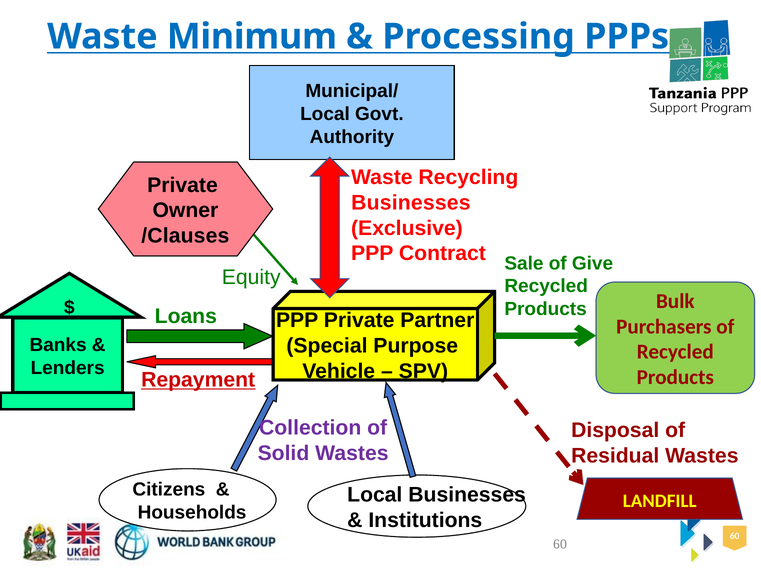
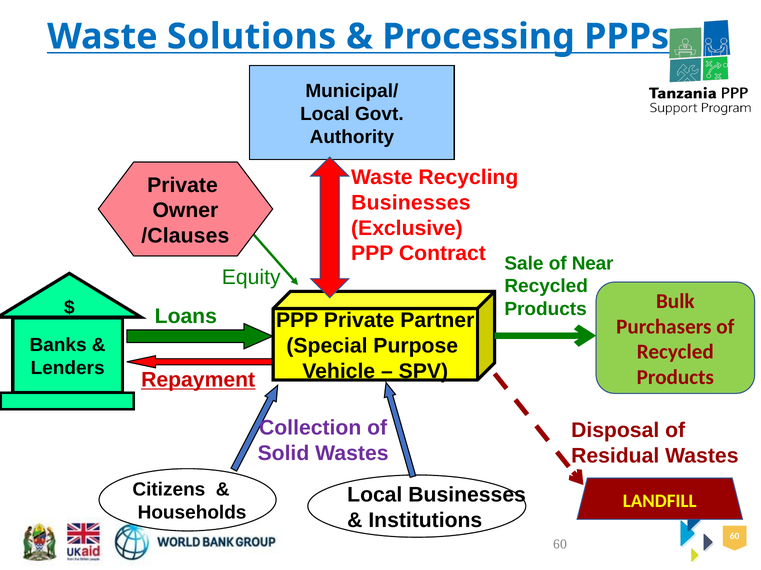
Minimum: Minimum -> Solutions
Give: Give -> Near
